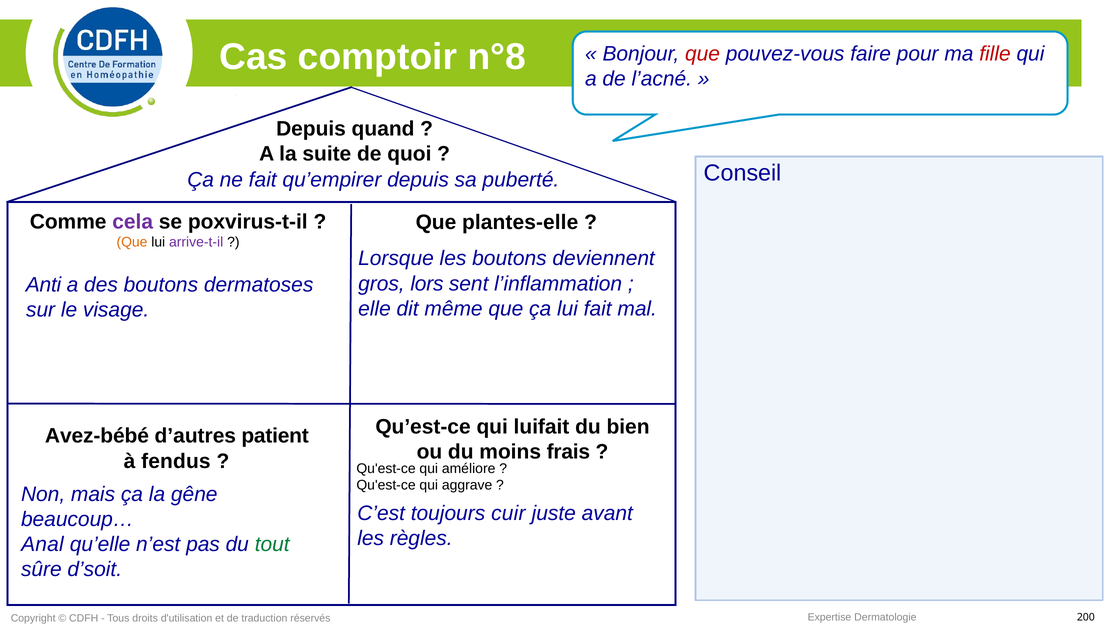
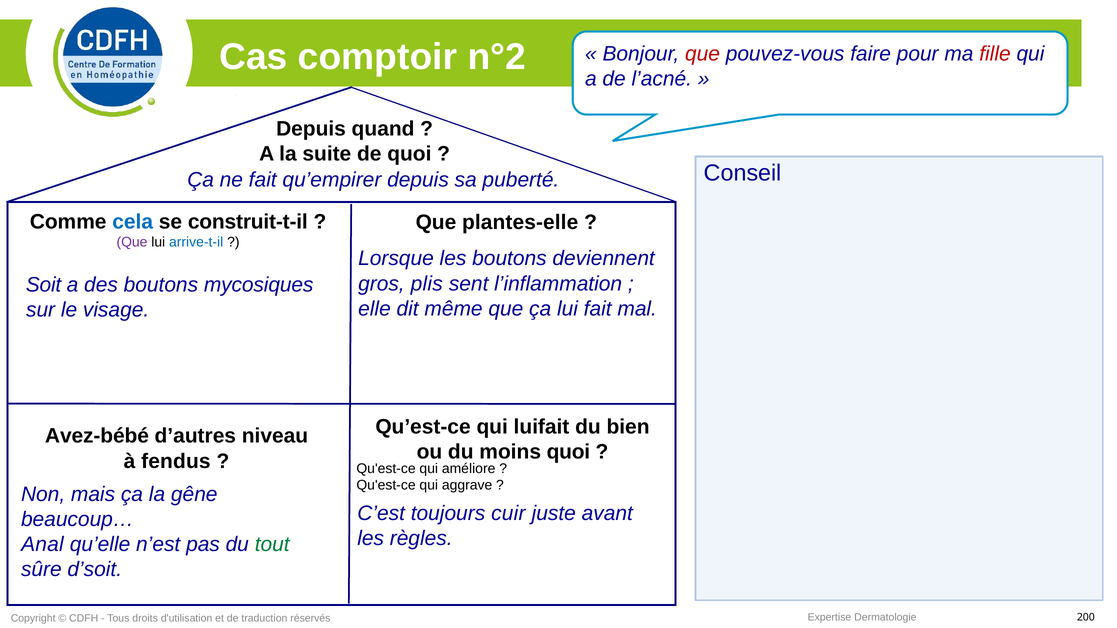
n°8: n°8 -> n°2
cela colour: purple -> blue
poxvirus-t-il: poxvirus-t-il -> construit-t-il
Que at (132, 242) colour: orange -> purple
arrive-t-il colour: purple -> blue
lors: lors -> plis
Anti: Anti -> Soit
dermatoses: dermatoses -> mycosiques
patient: patient -> niveau
moins frais: frais -> quoi
